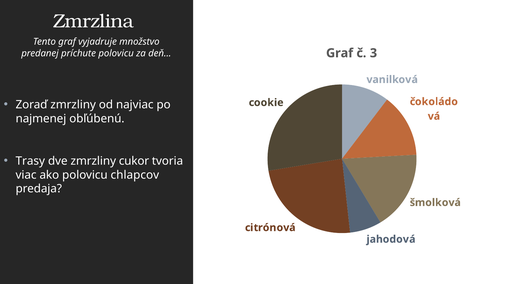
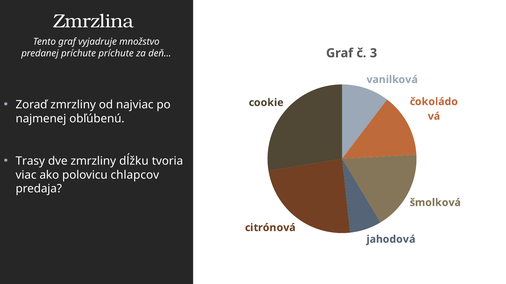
príchute polovicu: polovicu -> príchute
cukor: cukor -> dĺžku
